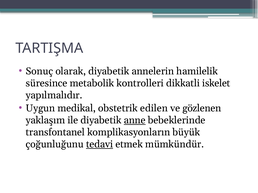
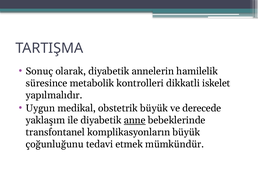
obstetrik edilen: edilen -> büyük
gözlenen: gözlenen -> derecede
tedavi underline: present -> none
